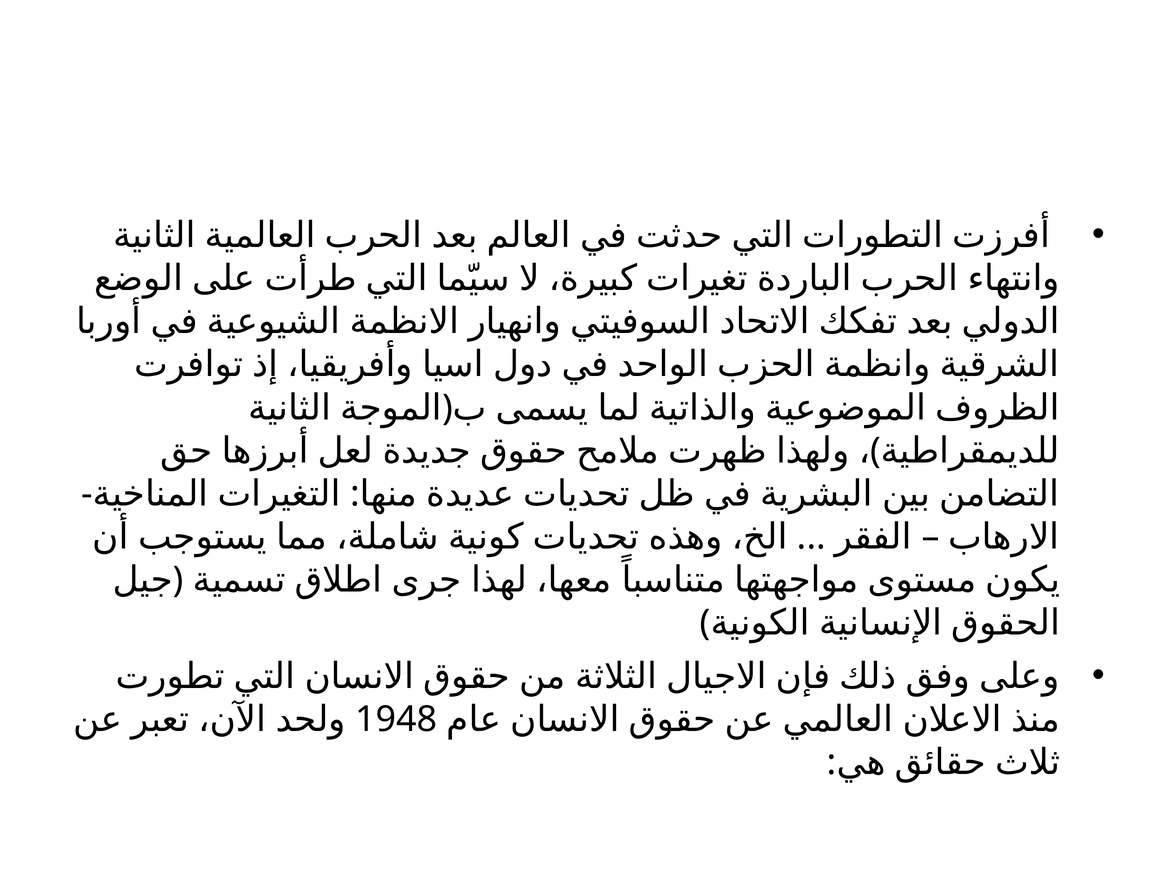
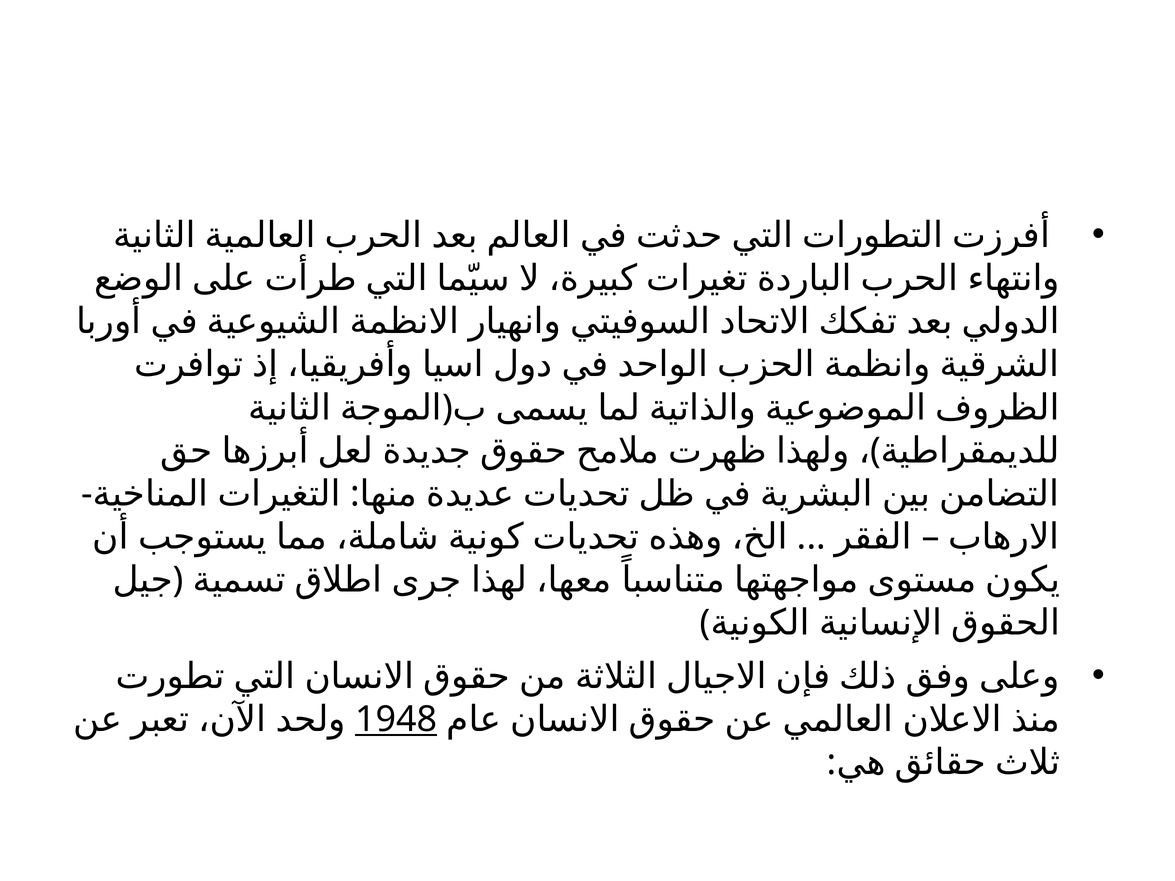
1948 underline: none -> present
